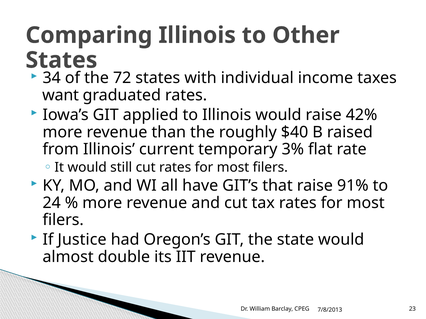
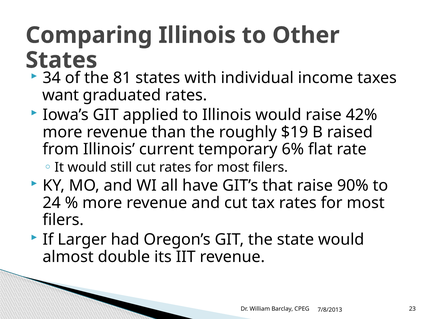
72: 72 -> 81
$40: $40 -> $19
3%: 3% -> 6%
91%: 91% -> 90%
Justice: Justice -> Larger
